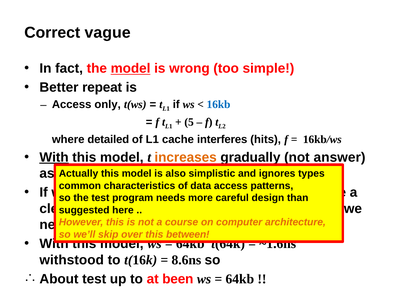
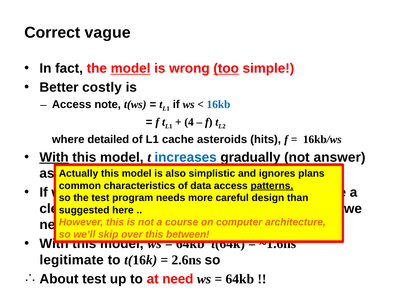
too underline: none -> present
repeat: repeat -> costly
only: only -> note
5: 5 -> 4
interferes: interferes -> asteroids
increases at (186, 157) colour: orange -> blue
types: types -> plans
patterns underline: none -> present
withstood: withstood -> legitimate
8.6ns: 8.6ns -> 2.6ns
at been: been -> need
